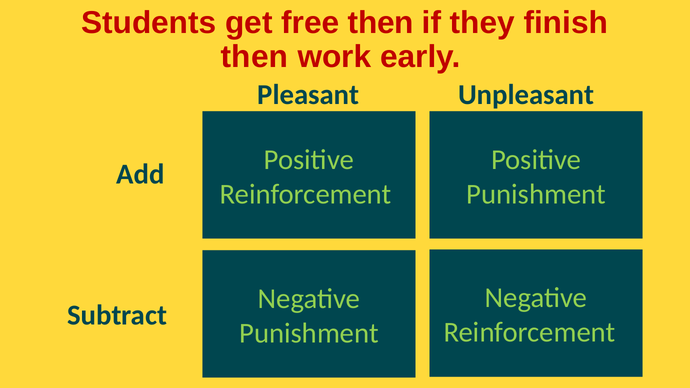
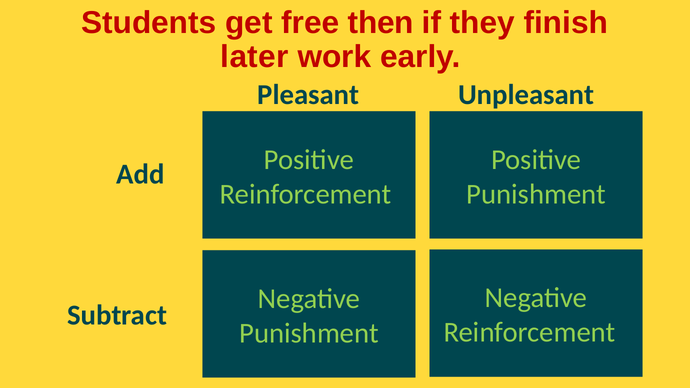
then at (254, 57): then -> later
